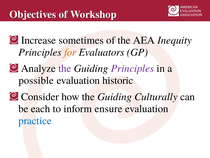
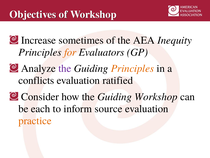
Principles at (132, 68) colour: purple -> orange
possible: possible -> conflicts
historic: historic -> ratified
Guiding Culturally: Culturally -> Workshop
ensure: ensure -> source
practice colour: blue -> orange
